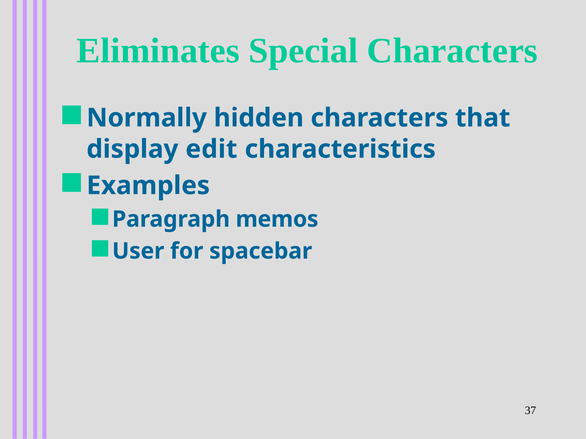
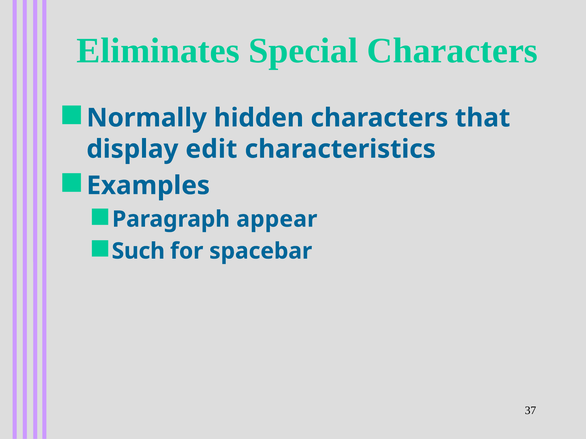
memos: memos -> appear
User: User -> Such
